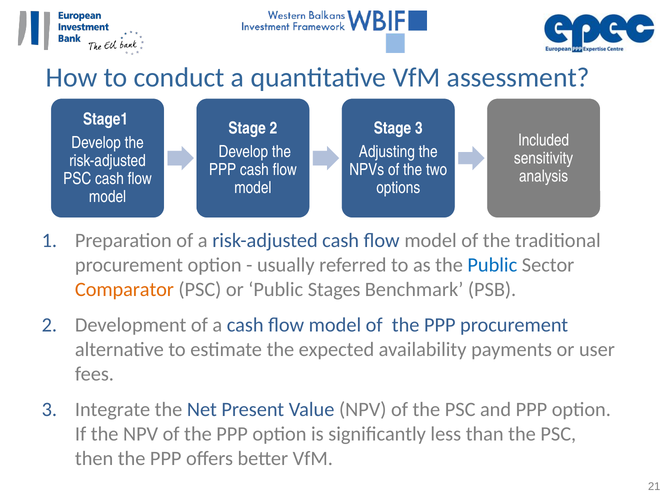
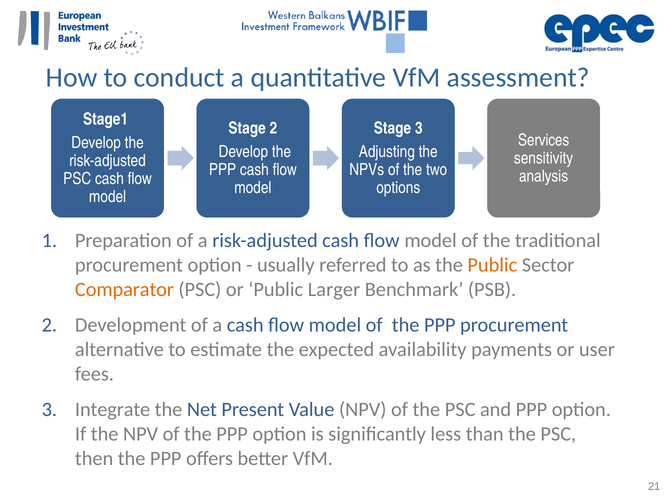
Included: Included -> Services
Public at (492, 265) colour: blue -> orange
Stages: Stages -> Larger
